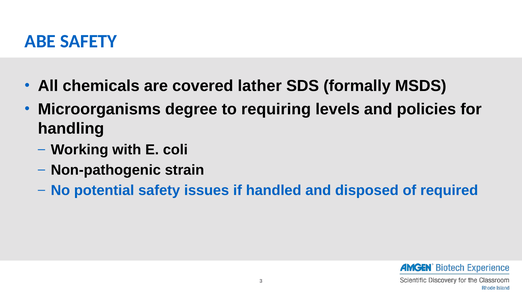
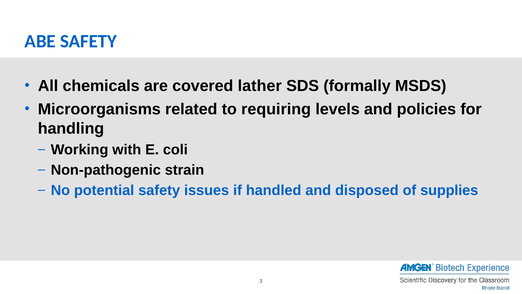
degree: degree -> related
required: required -> supplies
